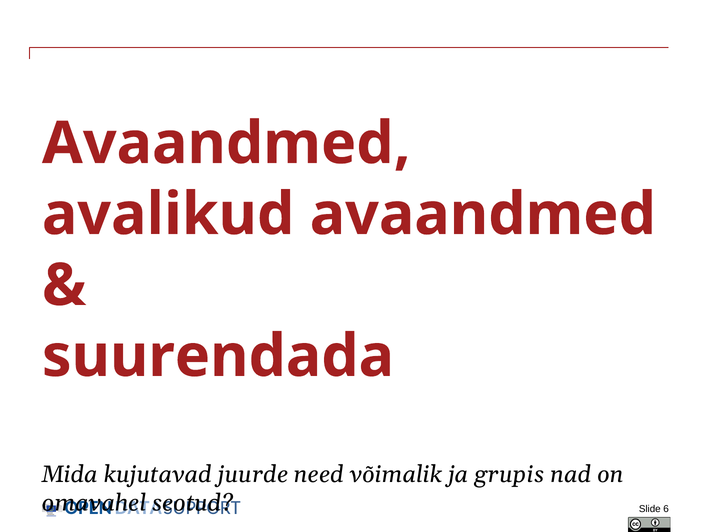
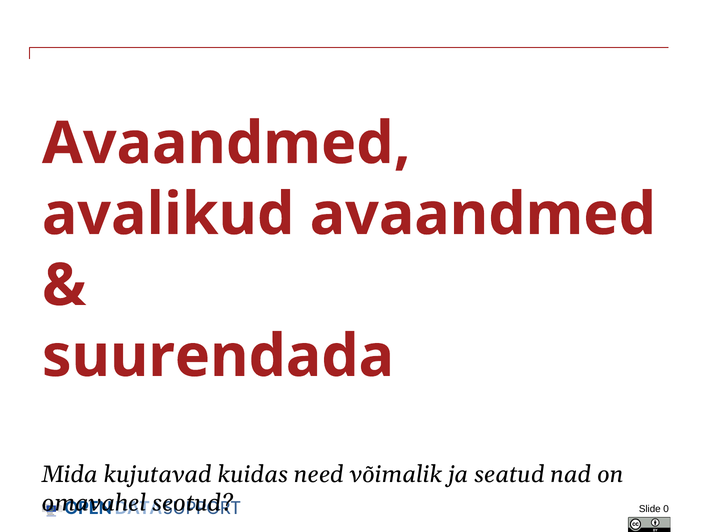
juurde: juurde -> kuidas
grupis: grupis -> seatud
6: 6 -> 0
